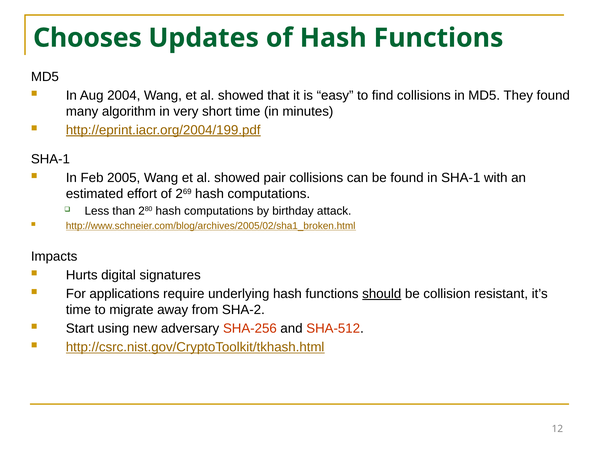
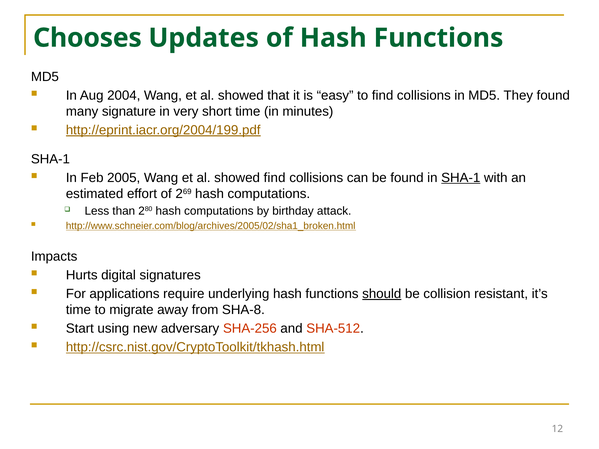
algorithm: algorithm -> signature
showed pair: pair -> find
SHA-1 at (461, 178) underline: none -> present
SHA-2: SHA-2 -> SHA-8
